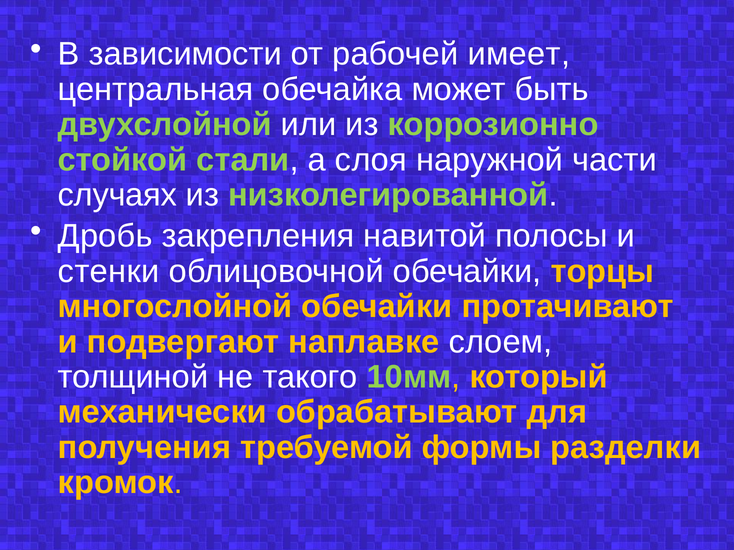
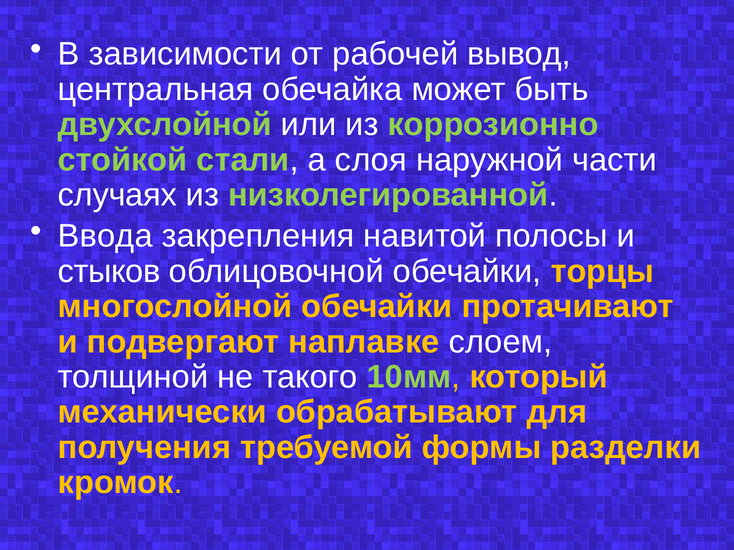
имеет: имеет -> вывод
Дробь: Дробь -> Ввода
стенки: стенки -> стыков
